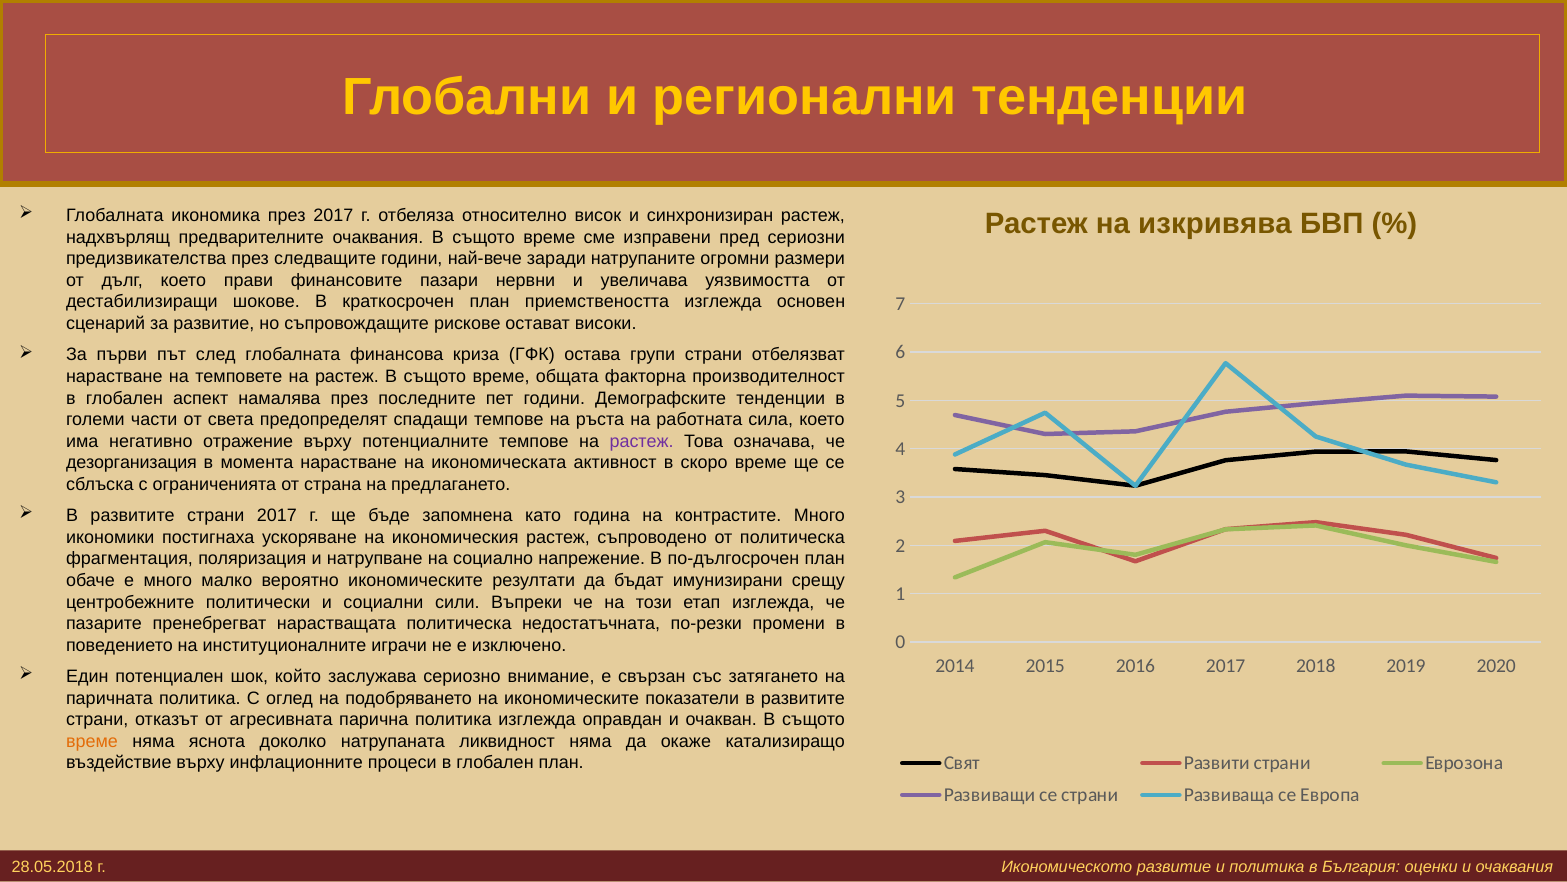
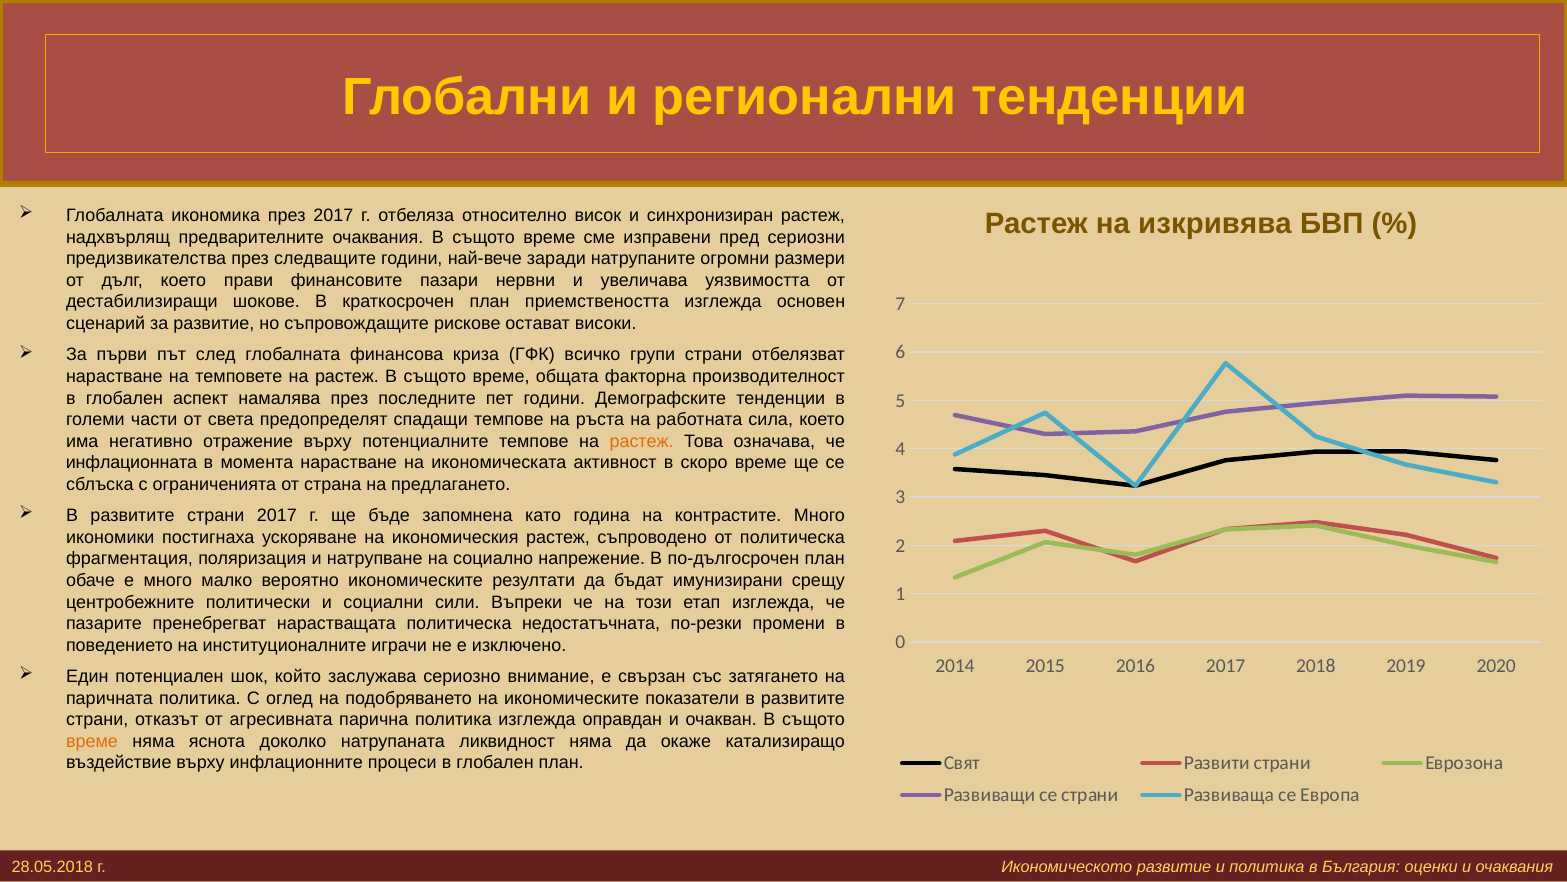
остава: остава -> всичко
растеж at (642, 441) colour: purple -> orange
дезорганизация: дезорганизация -> инфлационната
